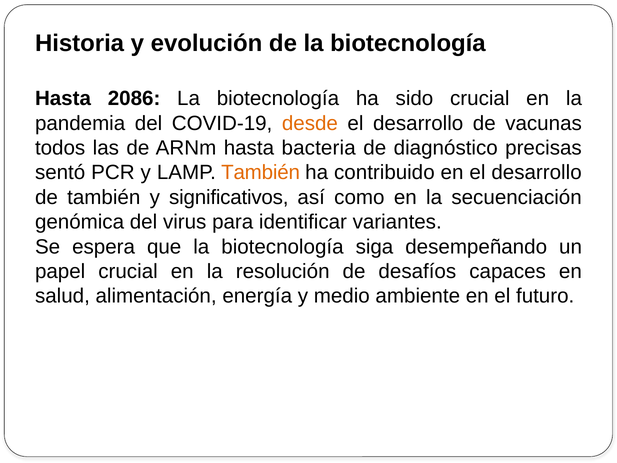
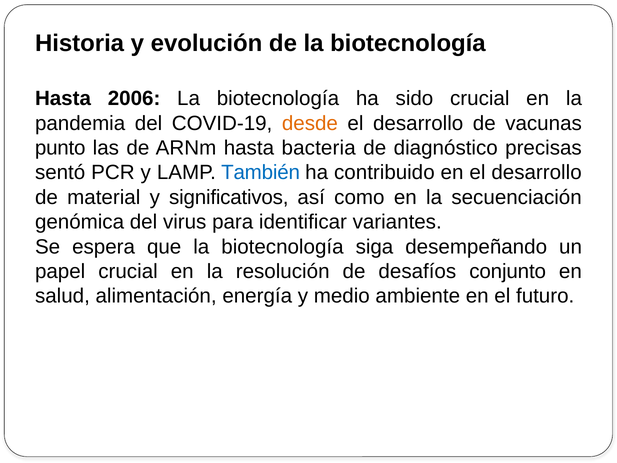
2086: 2086 -> 2006
todos: todos -> punto
También at (261, 173) colour: orange -> blue
de también: también -> material
capaces: capaces -> conjunto
